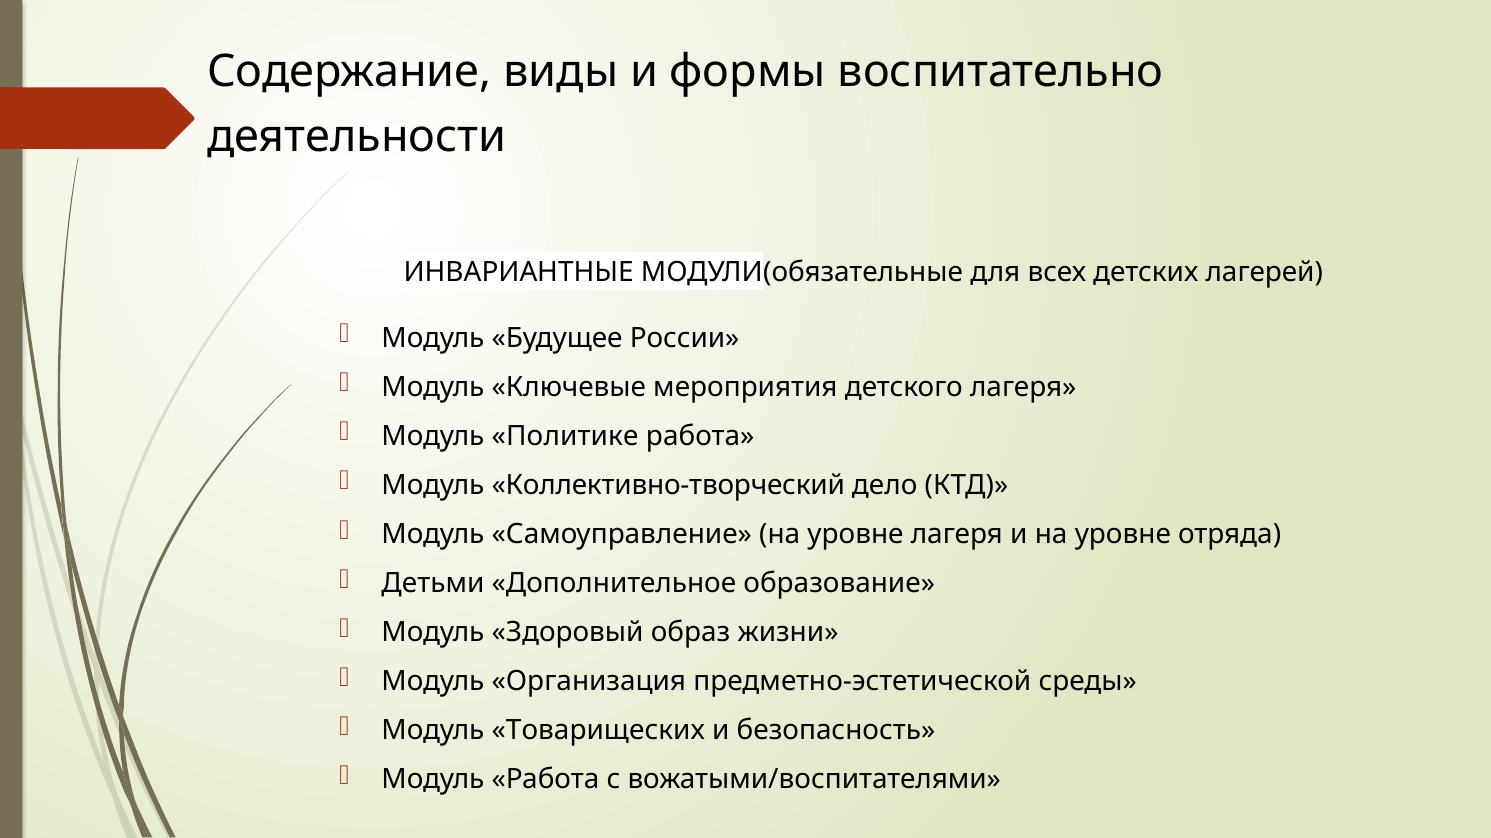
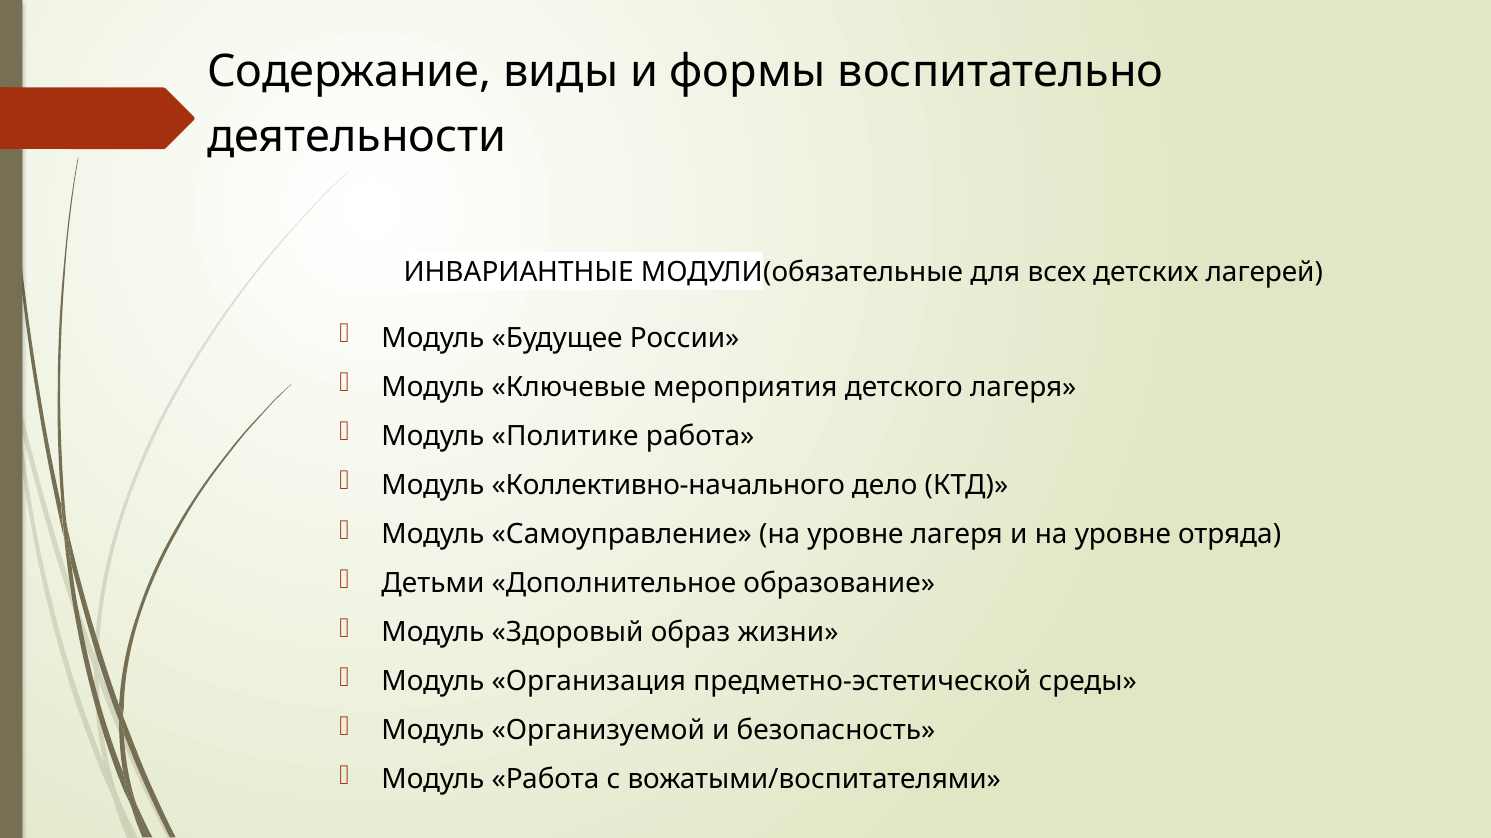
Коллективно-творческий: Коллективно-творческий -> Коллективно-начального
Товарищеских: Товарищеских -> Организуемой
